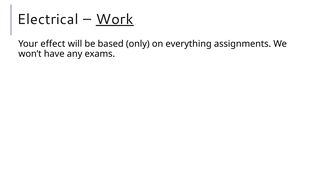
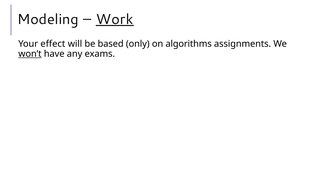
Electrical: Electrical -> Modeling
everything: everything -> algorithms
won’t underline: none -> present
